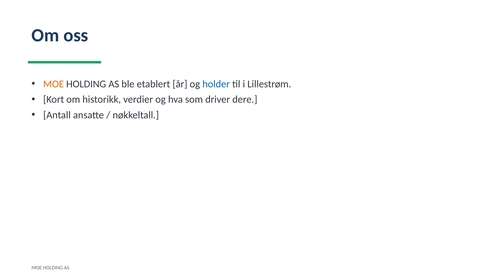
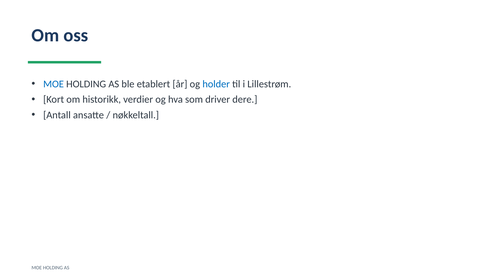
MOE at (54, 84) colour: orange -> blue
